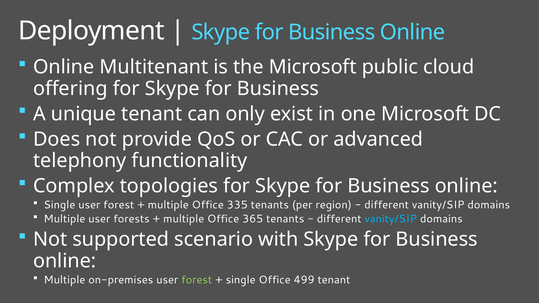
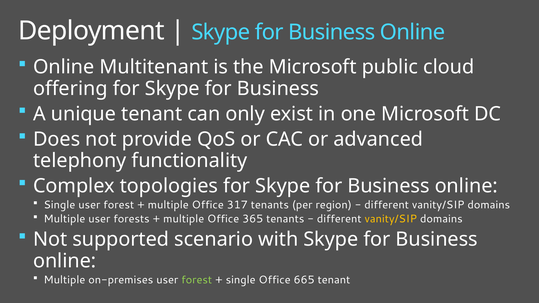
335: 335 -> 317
vanity/SIP at (391, 219) colour: light blue -> yellow
499: 499 -> 665
